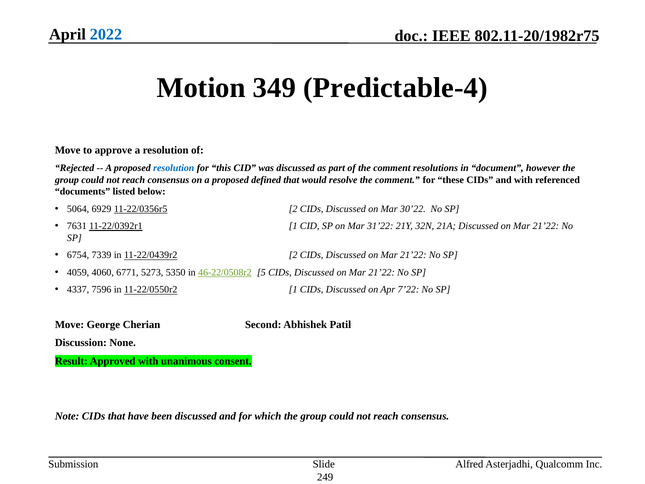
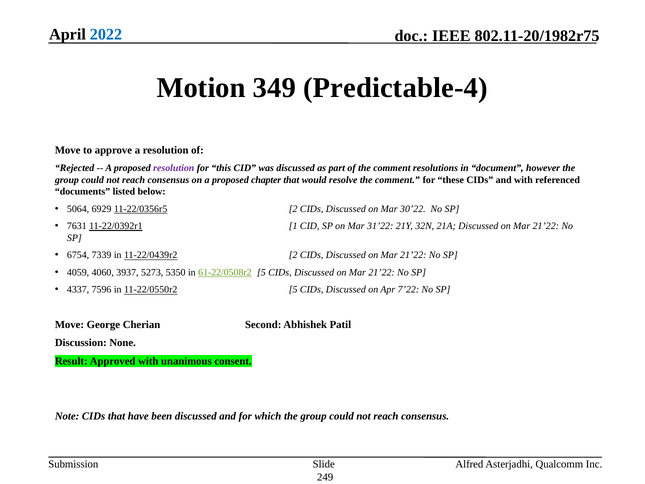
resolution at (174, 168) colour: blue -> purple
defined: defined -> chapter
6771: 6771 -> 3937
46-22/0508r2: 46-22/0508r2 -> 61-22/0508r2
11-22/0550r2 1: 1 -> 5
